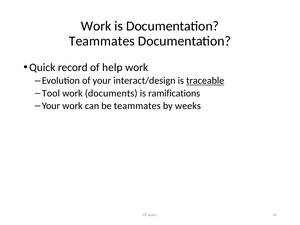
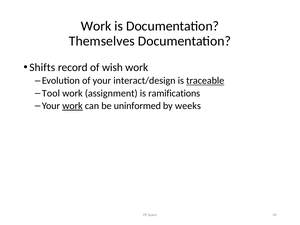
Teammates at (102, 41): Teammates -> Themselves
Quick: Quick -> Shifts
help: help -> wish
documents: documents -> assignment
work at (72, 106) underline: none -> present
be teammates: teammates -> uninformed
